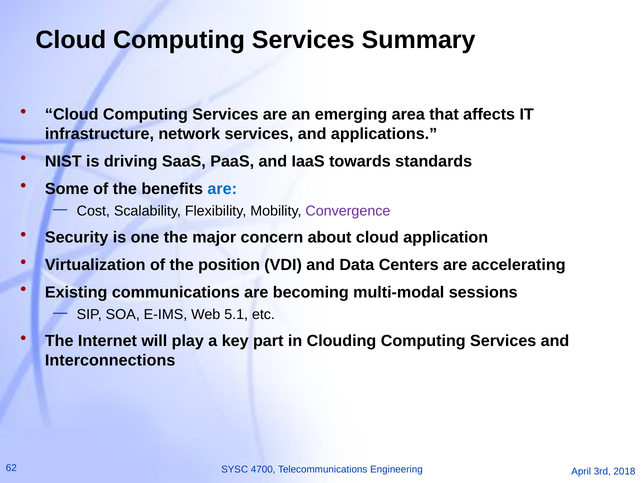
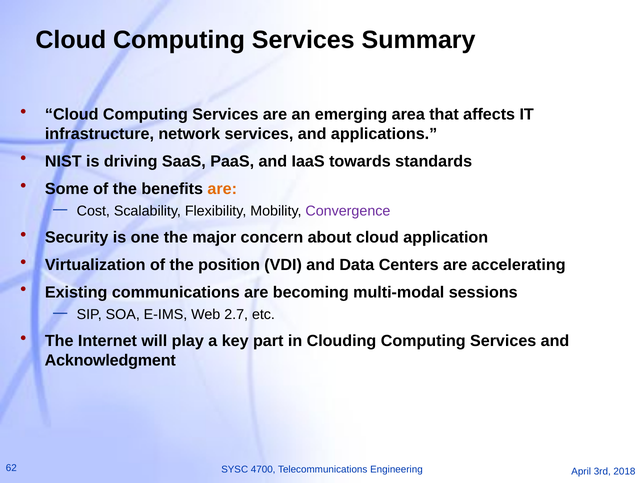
are at (222, 189) colour: blue -> orange
5.1: 5.1 -> 2.7
Interconnections: Interconnections -> Acknowledgment
